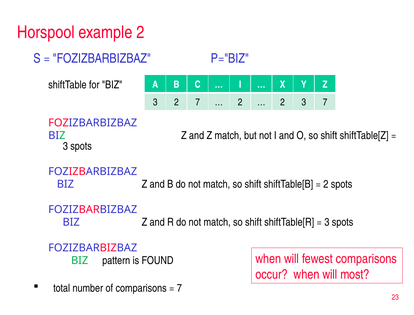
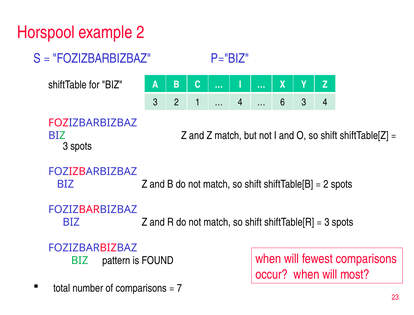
2 7: 7 -> 1
2 at (240, 102): 2 -> 4
2 at (283, 102): 2 -> 6
3 7: 7 -> 4
